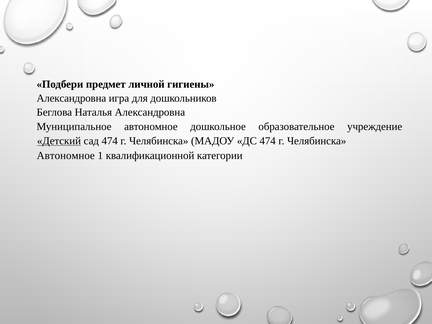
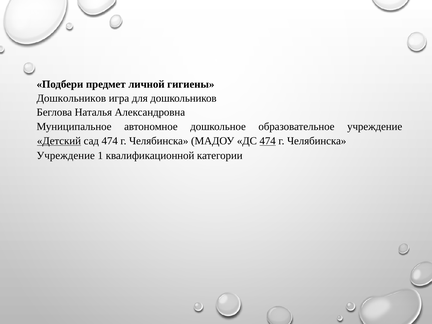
Александровна at (71, 98): Александровна -> Дошкольников
474 at (268, 141) underline: none -> present
Автономное at (66, 156): Автономное -> Учреждение
